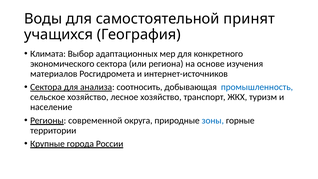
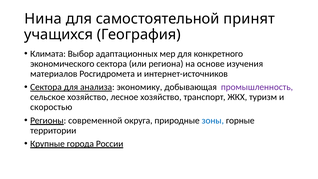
Воды: Воды -> Нина
соотносить: соотносить -> экономику
промышленность colour: blue -> purple
население: население -> скоростью
